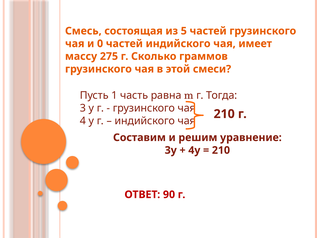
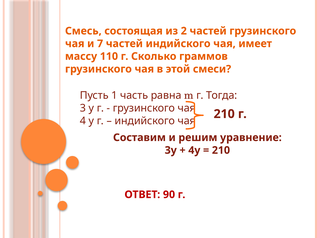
5: 5 -> 2
0: 0 -> 7
275: 275 -> 110
